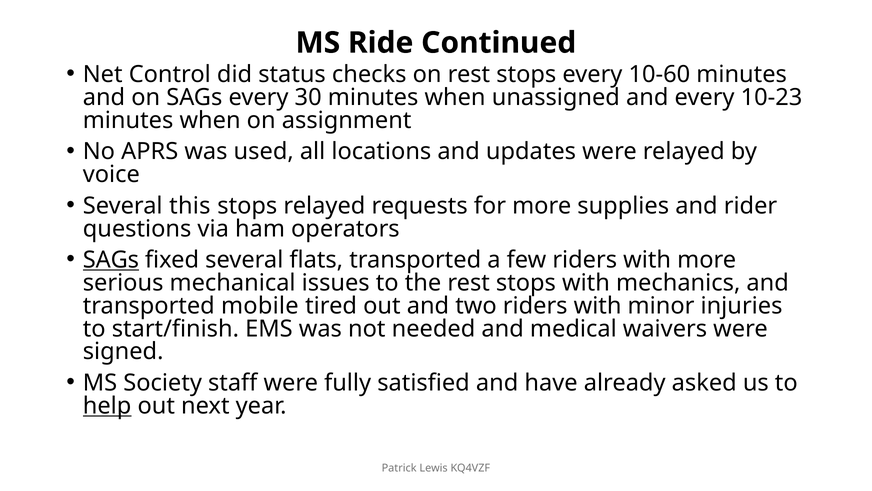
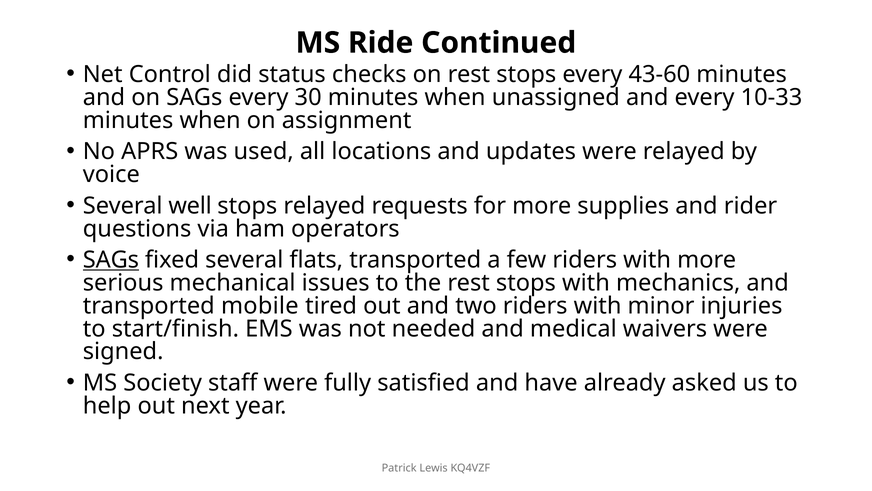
10-60: 10-60 -> 43-60
10-23: 10-23 -> 10-33
this: this -> well
help underline: present -> none
